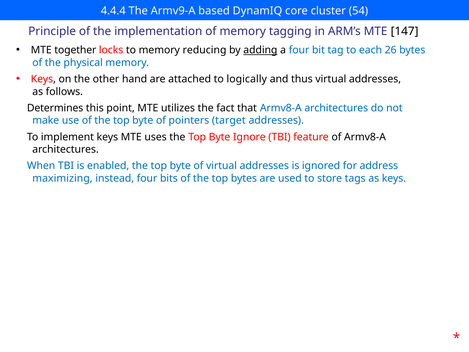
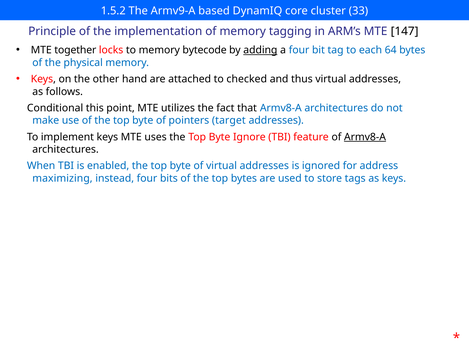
4.4.4: 4.4.4 -> 1.5.2
54: 54 -> 33
reducing: reducing -> bytecode
26: 26 -> 64
logically: logically -> checked
Determines: Determines -> Conditional
Armv8-A at (365, 137) underline: none -> present
